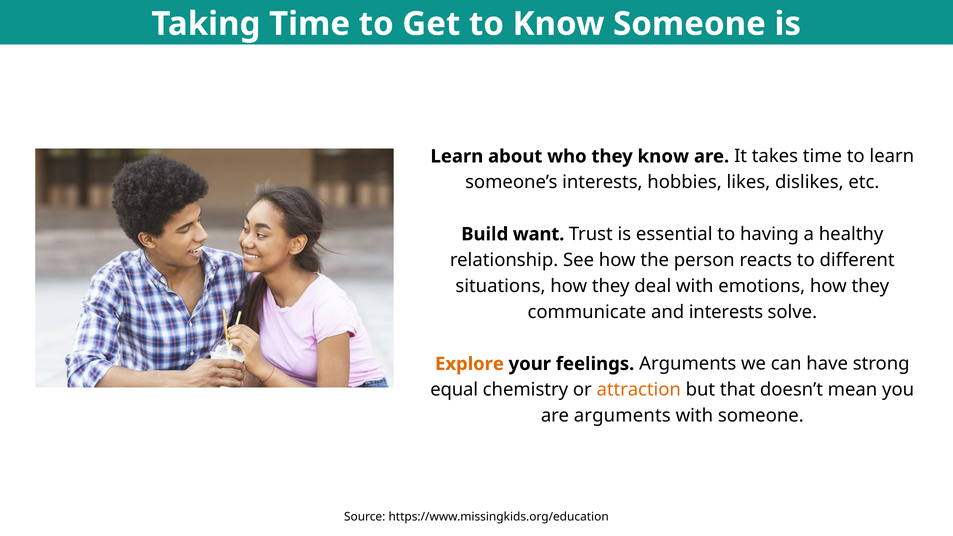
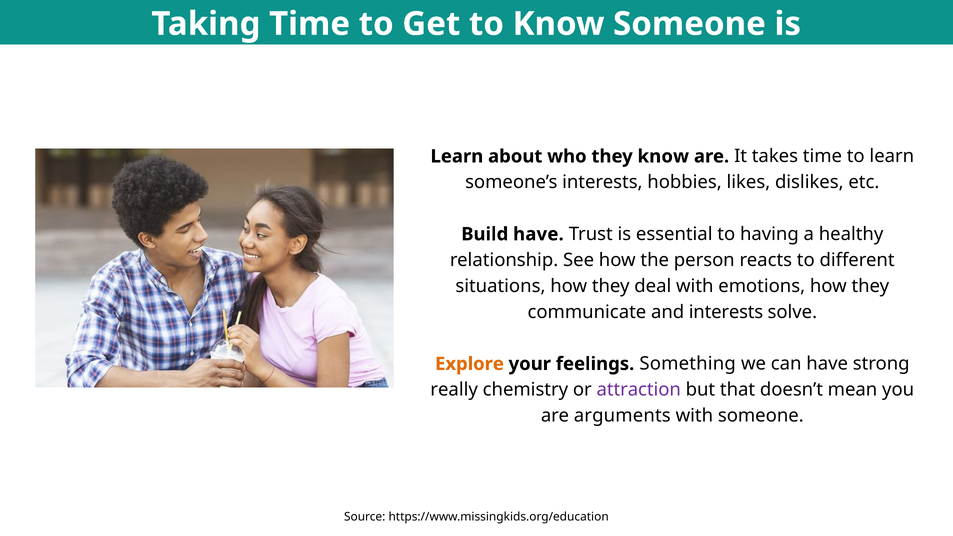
Build want: want -> have
feelings Arguments: Arguments -> Something
equal: equal -> really
attraction colour: orange -> purple
